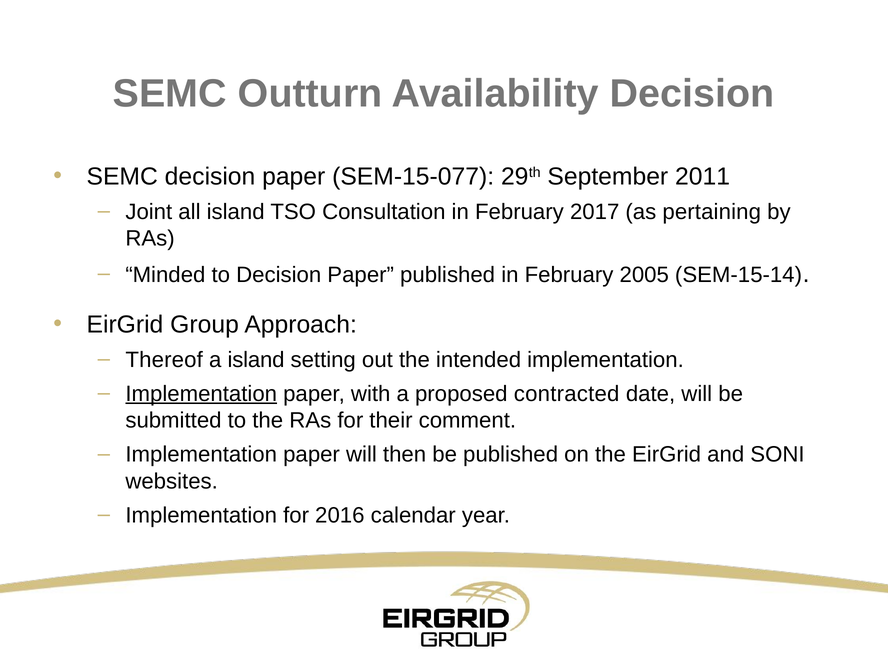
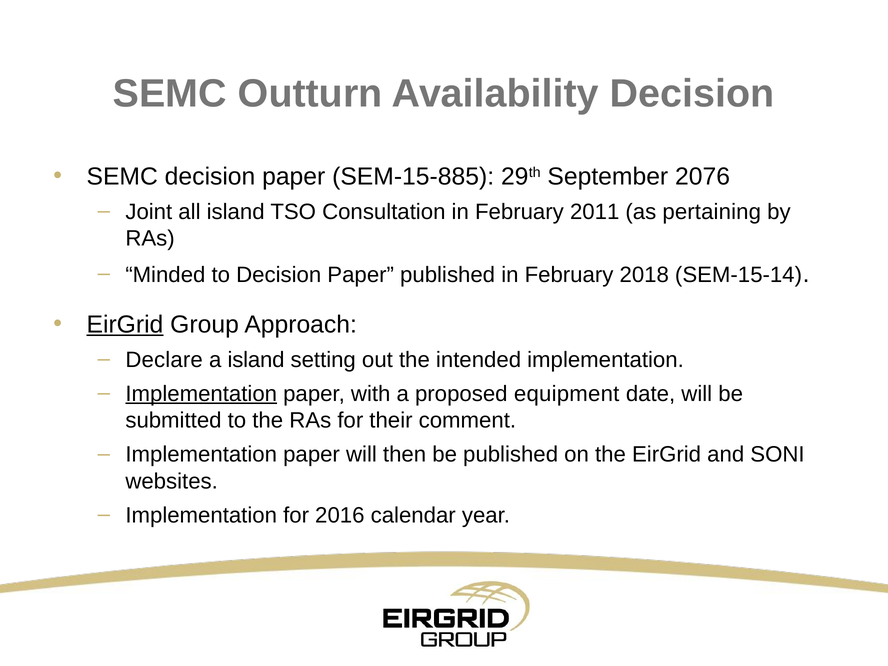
SEM-15-077: SEM-15-077 -> SEM-15-885
2011: 2011 -> 2076
2017: 2017 -> 2011
2005: 2005 -> 2018
EirGrid at (125, 324) underline: none -> present
Thereof: Thereof -> Declare
contracted: contracted -> equipment
